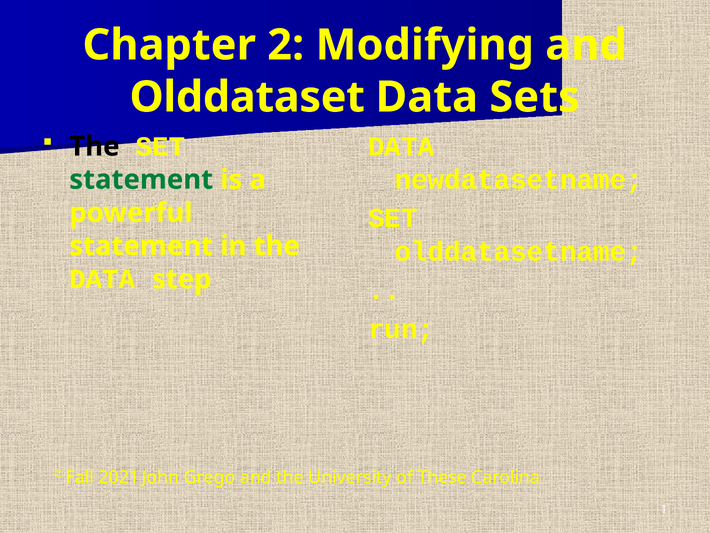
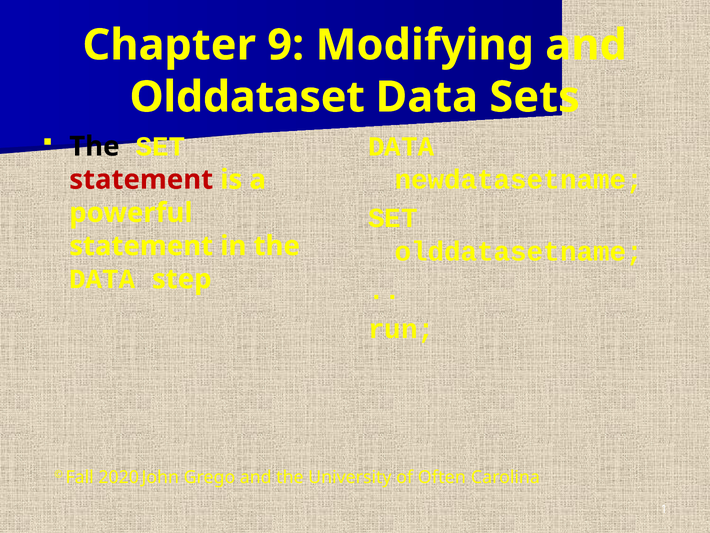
2: 2 -> 9
statement at (141, 179) colour: green -> red
2021: 2021 -> 2020
These: These -> Often
